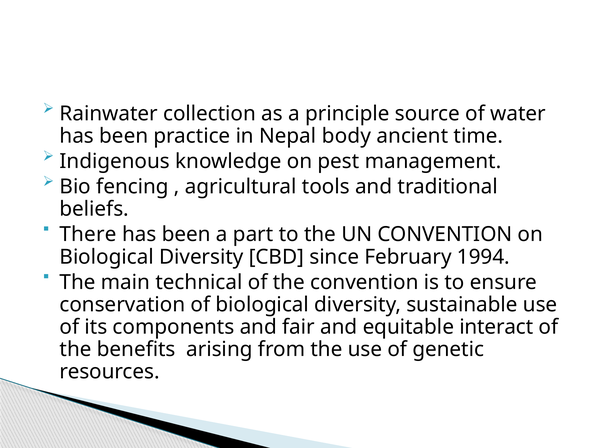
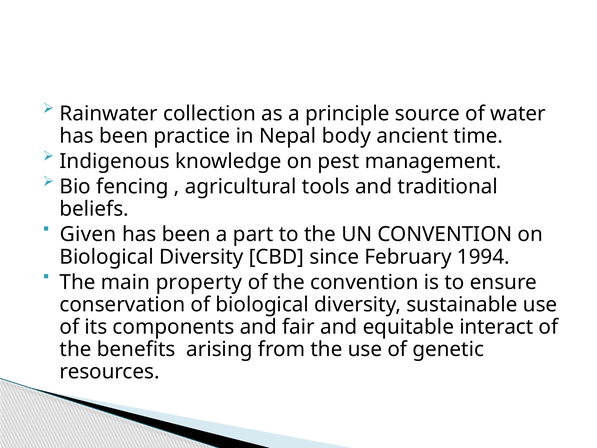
There: There -> Given
technical: technical -> property
